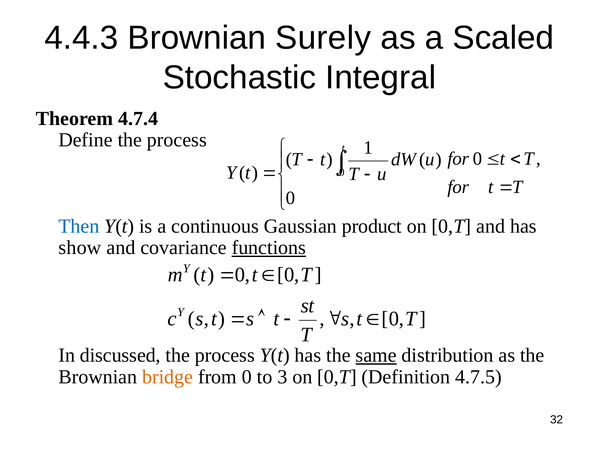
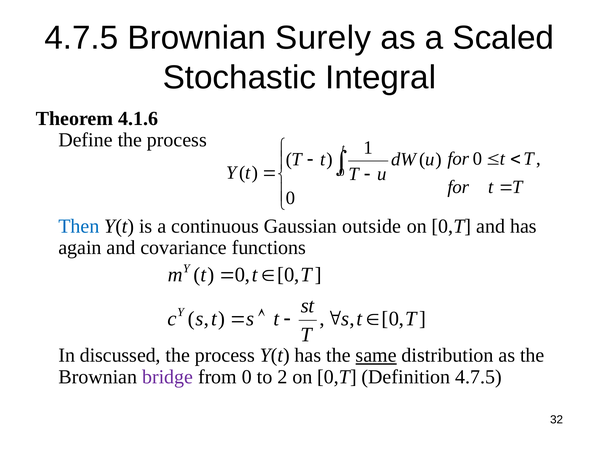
4.4.3 at (81, 38): 4.4.3 -> 4.7.5
4.7.4: 4.7.4 -> 4.1.6
product: product -> outside
show: show -> again
functions underline: present -> none
bridge colour: orange -> purple
3: 3 -> 2
